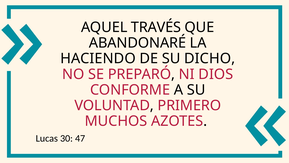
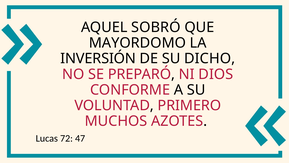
TRAVÉS: TRAVÉS -> SOBRÓ
ABANDONARÉ: ABANDONARÉ -> MAYORDOMO
HACIENDO: HACIENDO -> INVERSIÓN
30: 30 -> 72
